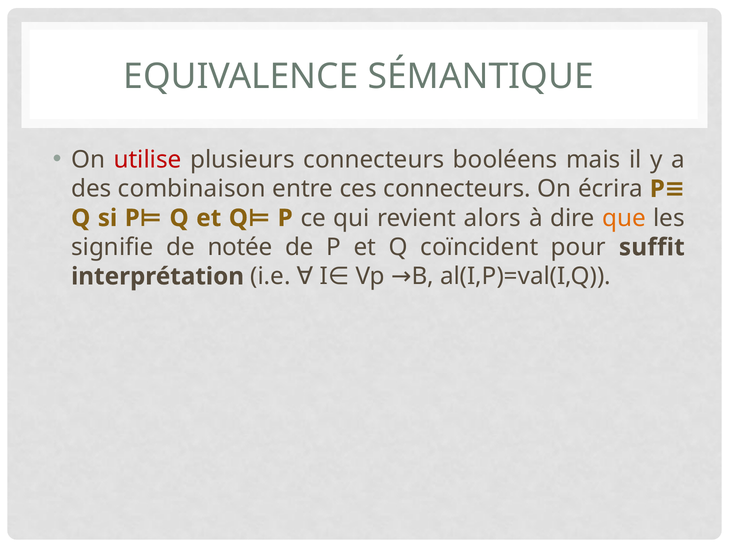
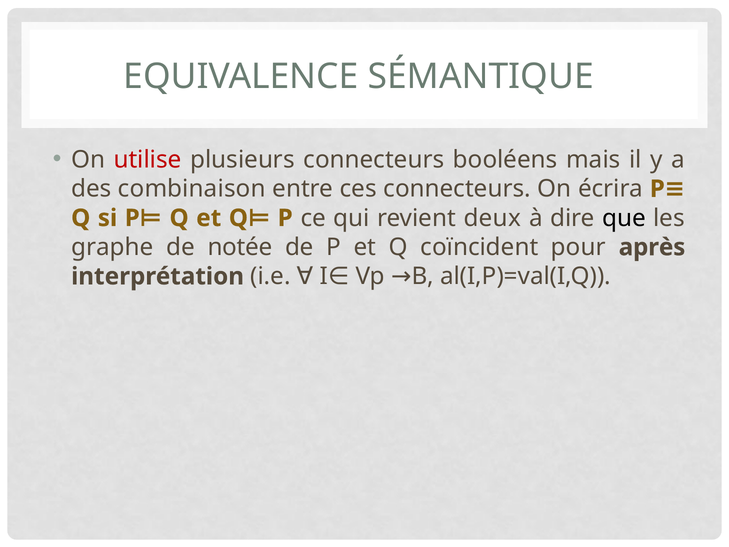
alors: alors -> deux
que colour: orange -> black
signiﬁe: signiﬁe -> graphe
suffit: suffit -> après
